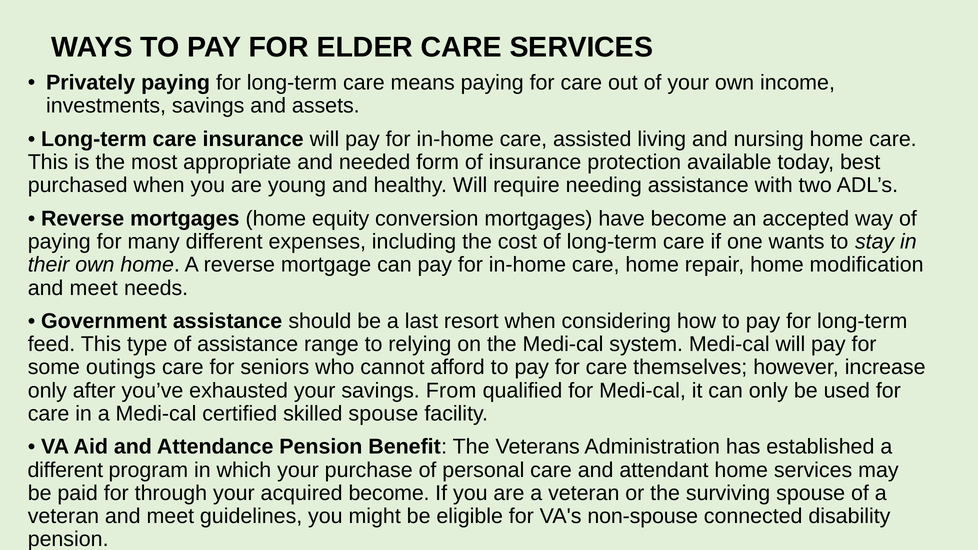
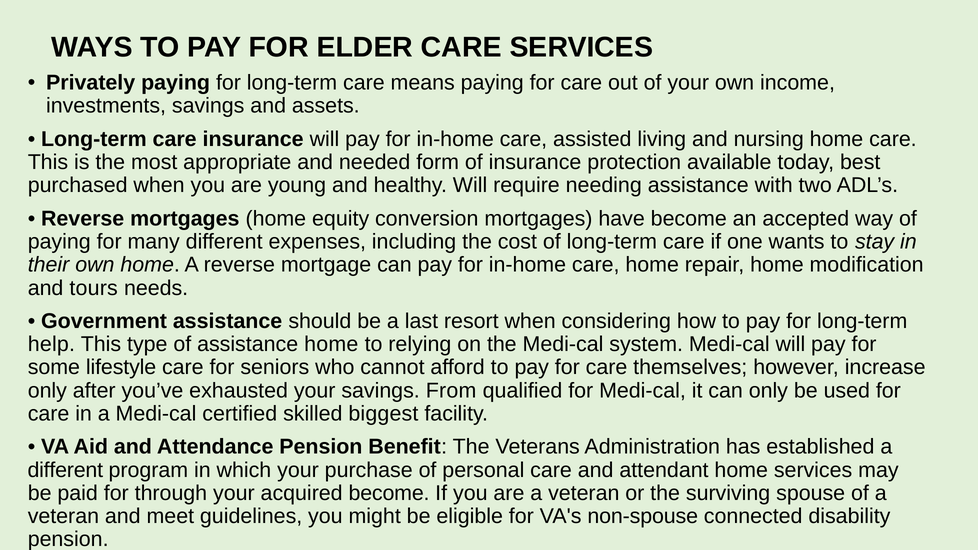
meet at (94, 288): meet -> tours
feed: feed -> help
assistance range: range -> home
outings: outings -> lifestyle
skilled spouse: spouse -> biggest
